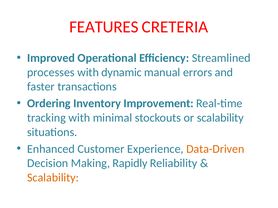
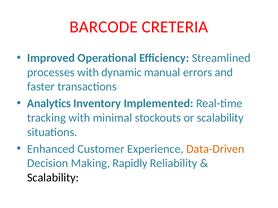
FEATURES: FEATURES -> BARCODE
Ordering: Ordering -> Analytics
Improvement: Improvement -> Implemented
Scalability at (53, 178) colour: orange -> black
